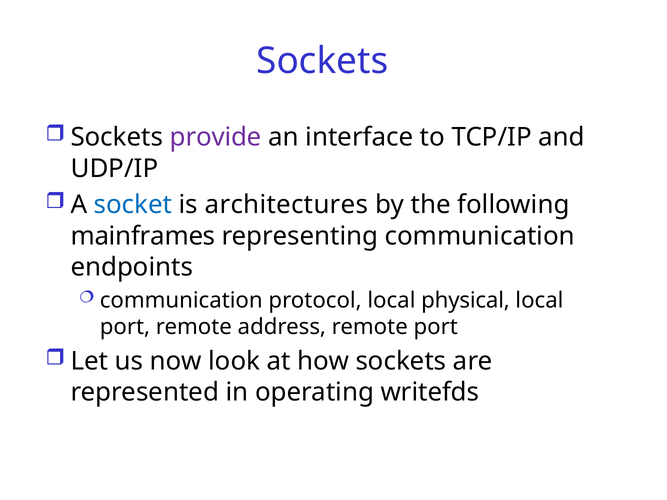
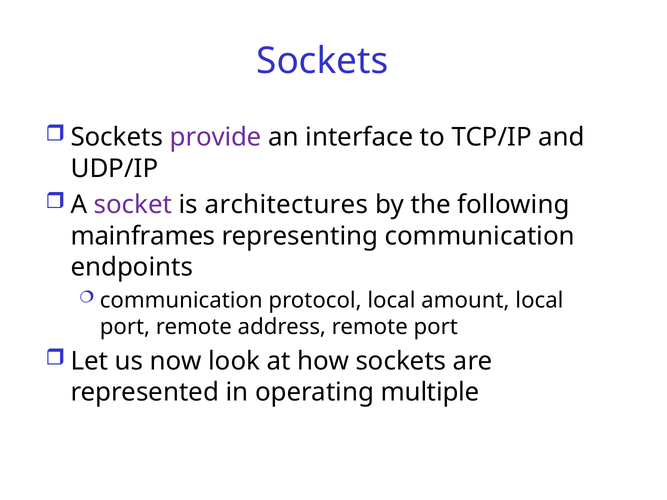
socket colour: blue -> purple
physical: physical -> amount
writefds: writefds -> multiple
